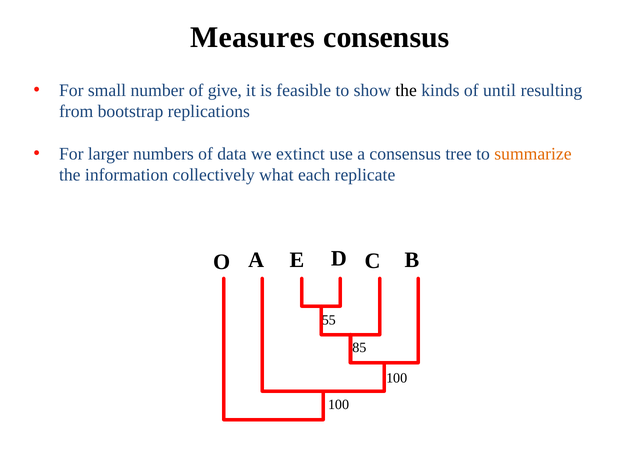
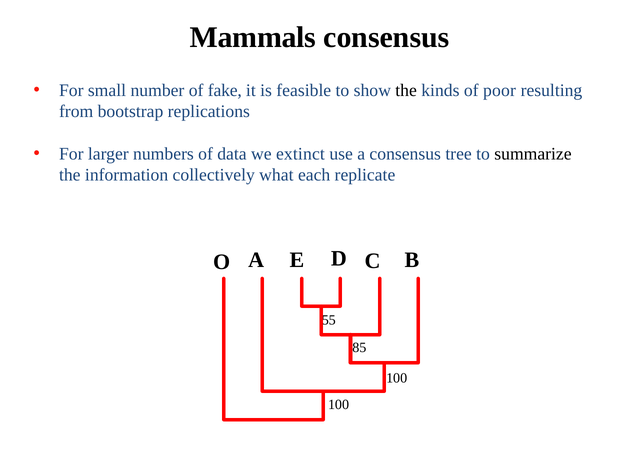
Measures: Measures -> Mammals
give: give -> fake
until: until -> poor
summarize colour: orange -> black
